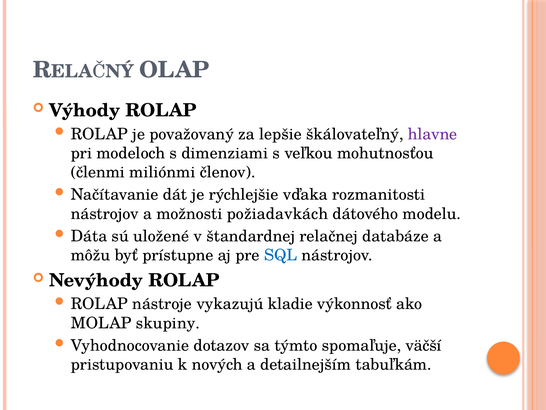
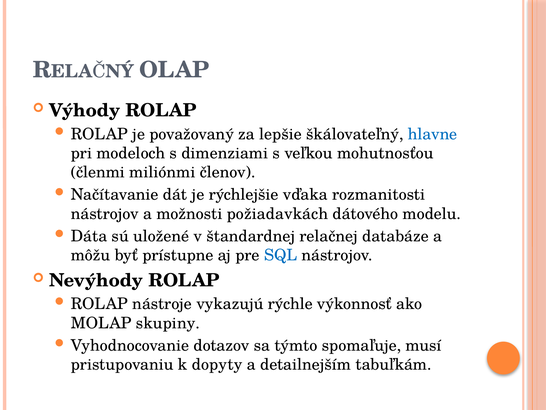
hlavne colour: purple -> blue
kladie: kladie -> rýchle
väčší: väčší -> musí
nových: nových -> dopyty
